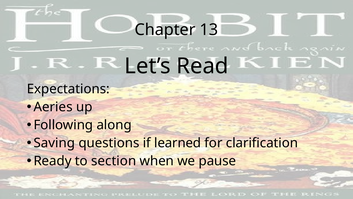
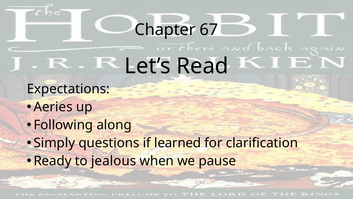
13: 13 -> 67
Saving: Saving -> Simply
section: section -> jealous
